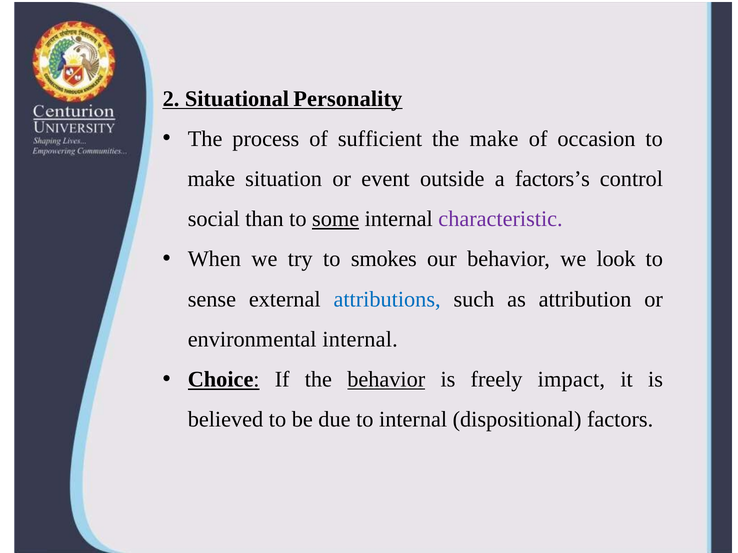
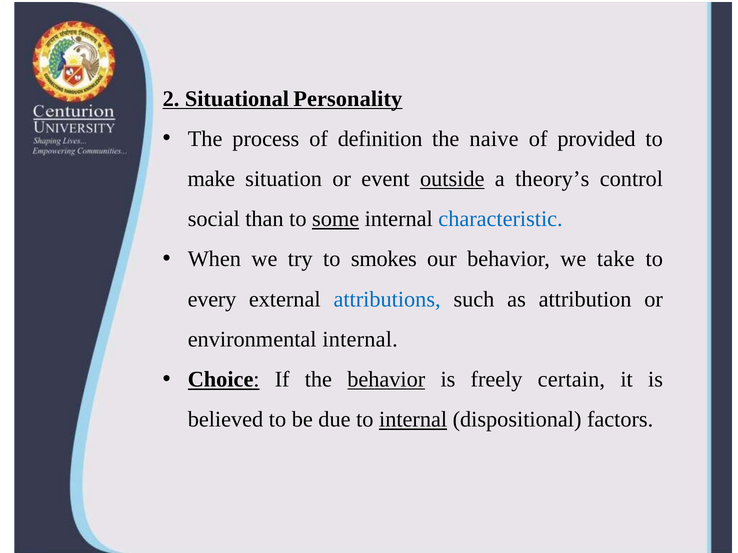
sufficient: sufficient -> definition
the make: make -> naive
occasion: occasion -> provided
outside underline: none -> present
factors’s: factors’s -> theory’s
characteristic colour: purple -> blue
look: look -> take
sense: sense -> every
impact: impact -> certain
internal at (413, 420) underline: none -> present
